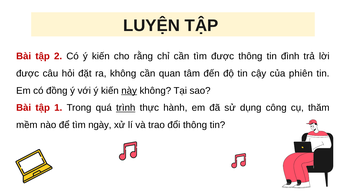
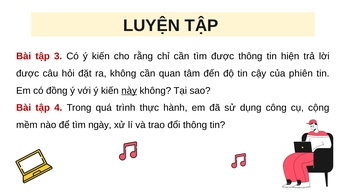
2: 2 -> 3
đình: đình -> hiện
1: 1 -> 4
trình underline: present -> none
thăm: thăm -> cộng
